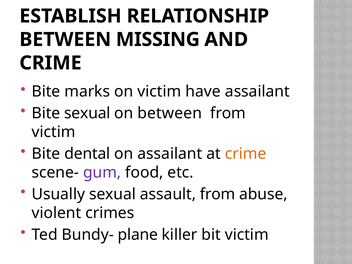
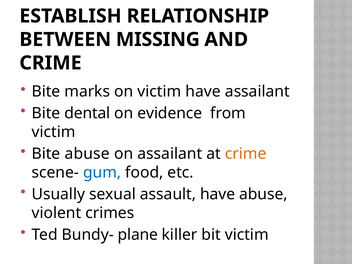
Bite sexual: sexual -> dental
on between: between -> evidence
Bite dental: dental -> abuse
gum colour: purple -> blue
assault from: from -> have
